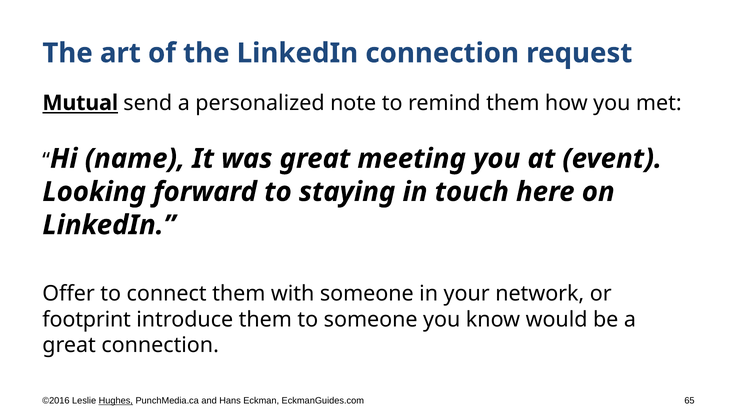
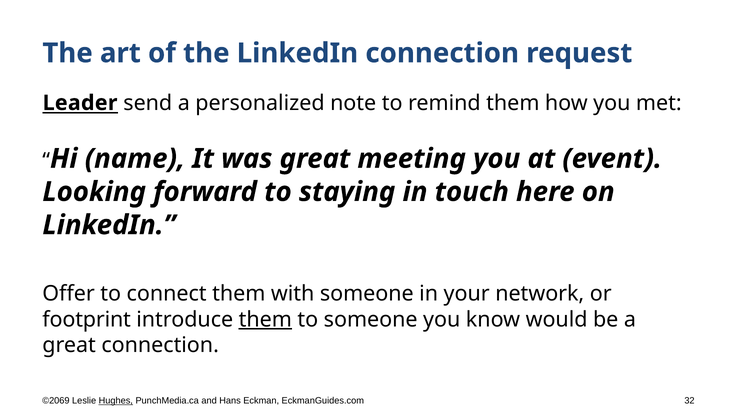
Mutual: Mutual -> Leader
them at (265, 319) underline: none -> present
©2016: ©2016 -> ©2069
65: 65 -> 32
